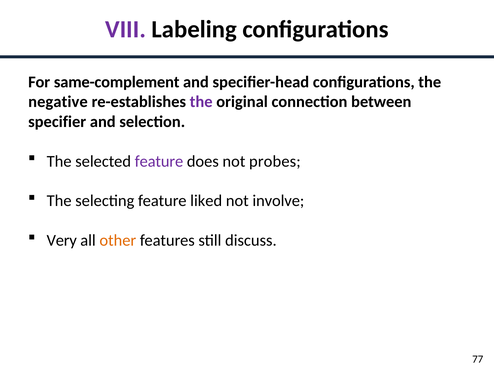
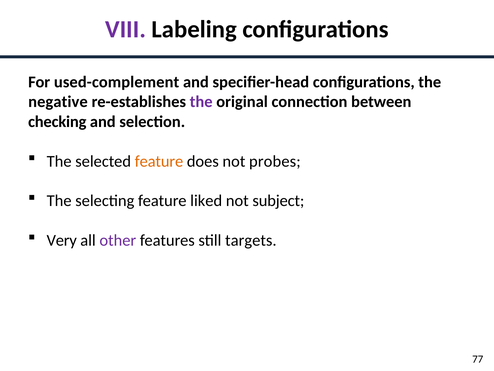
same-complement: same-complement -> used-complement
specifier: specifier -> checking
feature at (159, 161) colour: purple -> orange
involve: involve -> subject
other colour: orange -> purple
discuss: discuss -> targets
